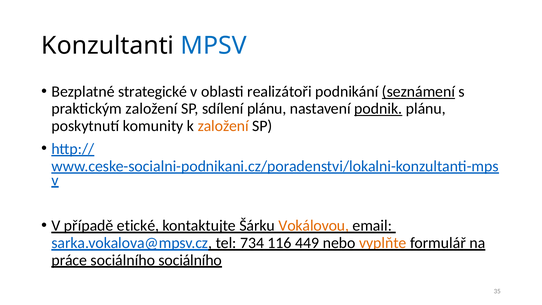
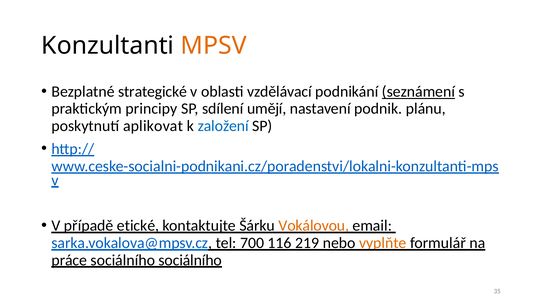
MPSV colour: blue -> orange
realizátoři: realizátoři -> vzdělávací
praktickým založení: založení -> principy
sdílení plánu: plánu -> umějí
podnik underline: present -> none
komunity: komunity -> aplikovat
založení at (223, 126) colour: orange -> blue
734: 734 -> 700
449: 449 -> 219
